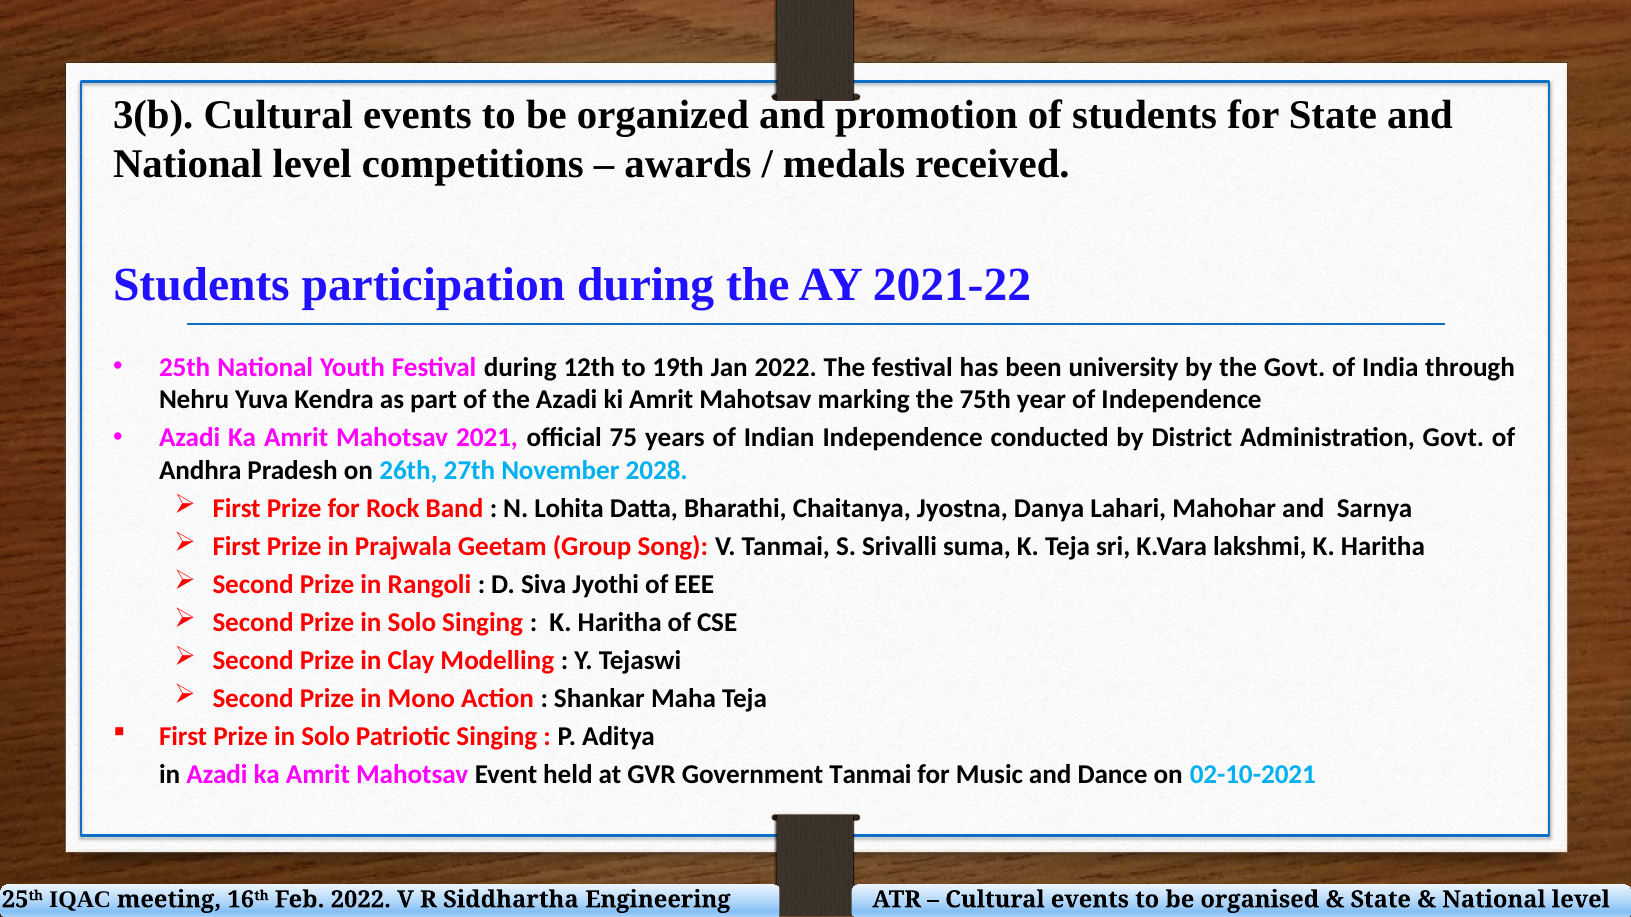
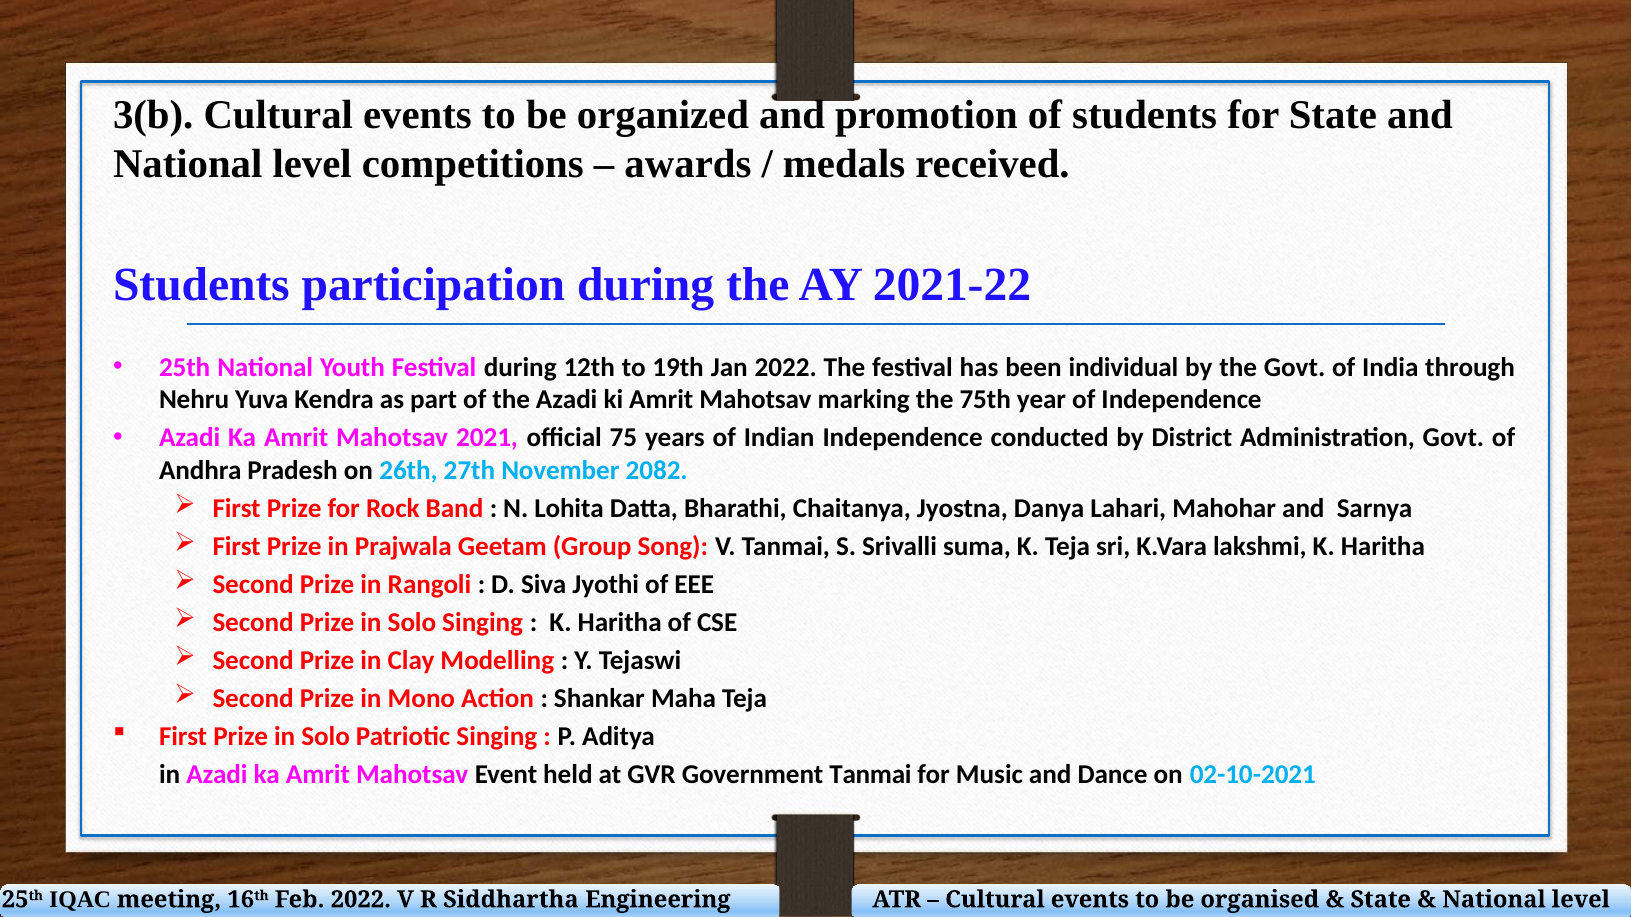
university: university -> individual
2028: 2028 -> 2082
